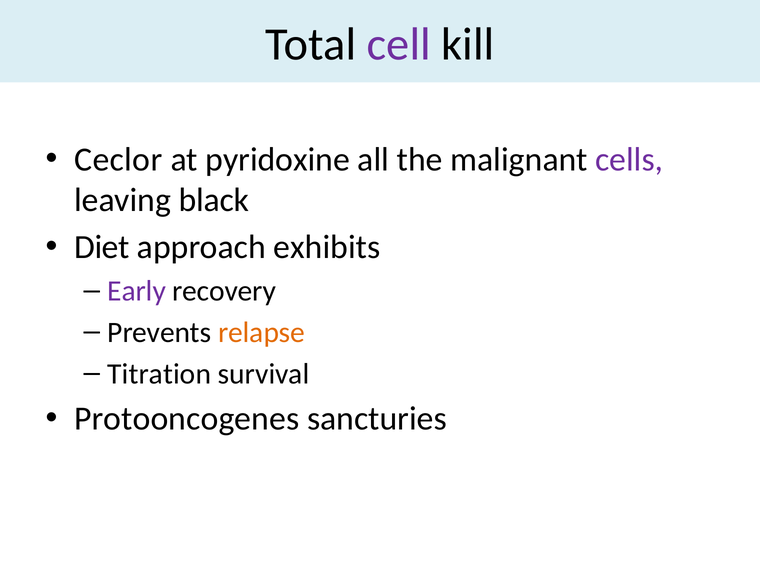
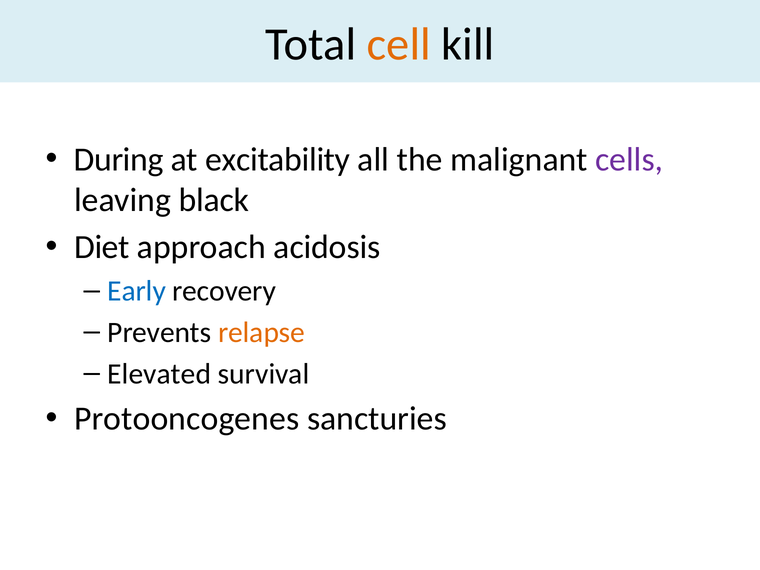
cell colour: purple -> orange
Ceclor: Ceclor -> During
pyridoxine: pyridoxine -> excitability
exhibits: exhibits -> acidosis
Early colour: purple -> blue
Titration: Titration -> Elevated
